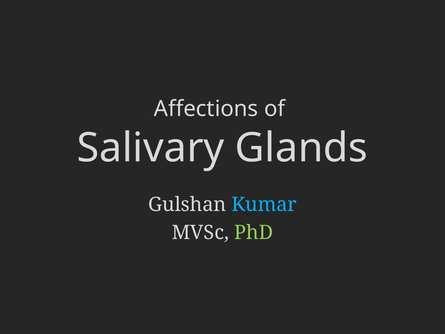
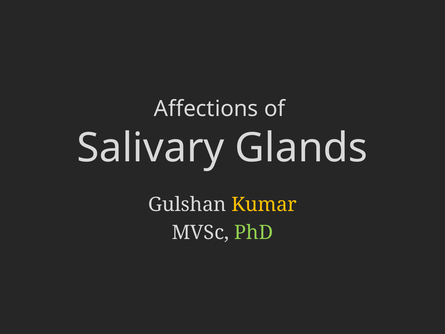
Kumar colour: light blue -> yellow
